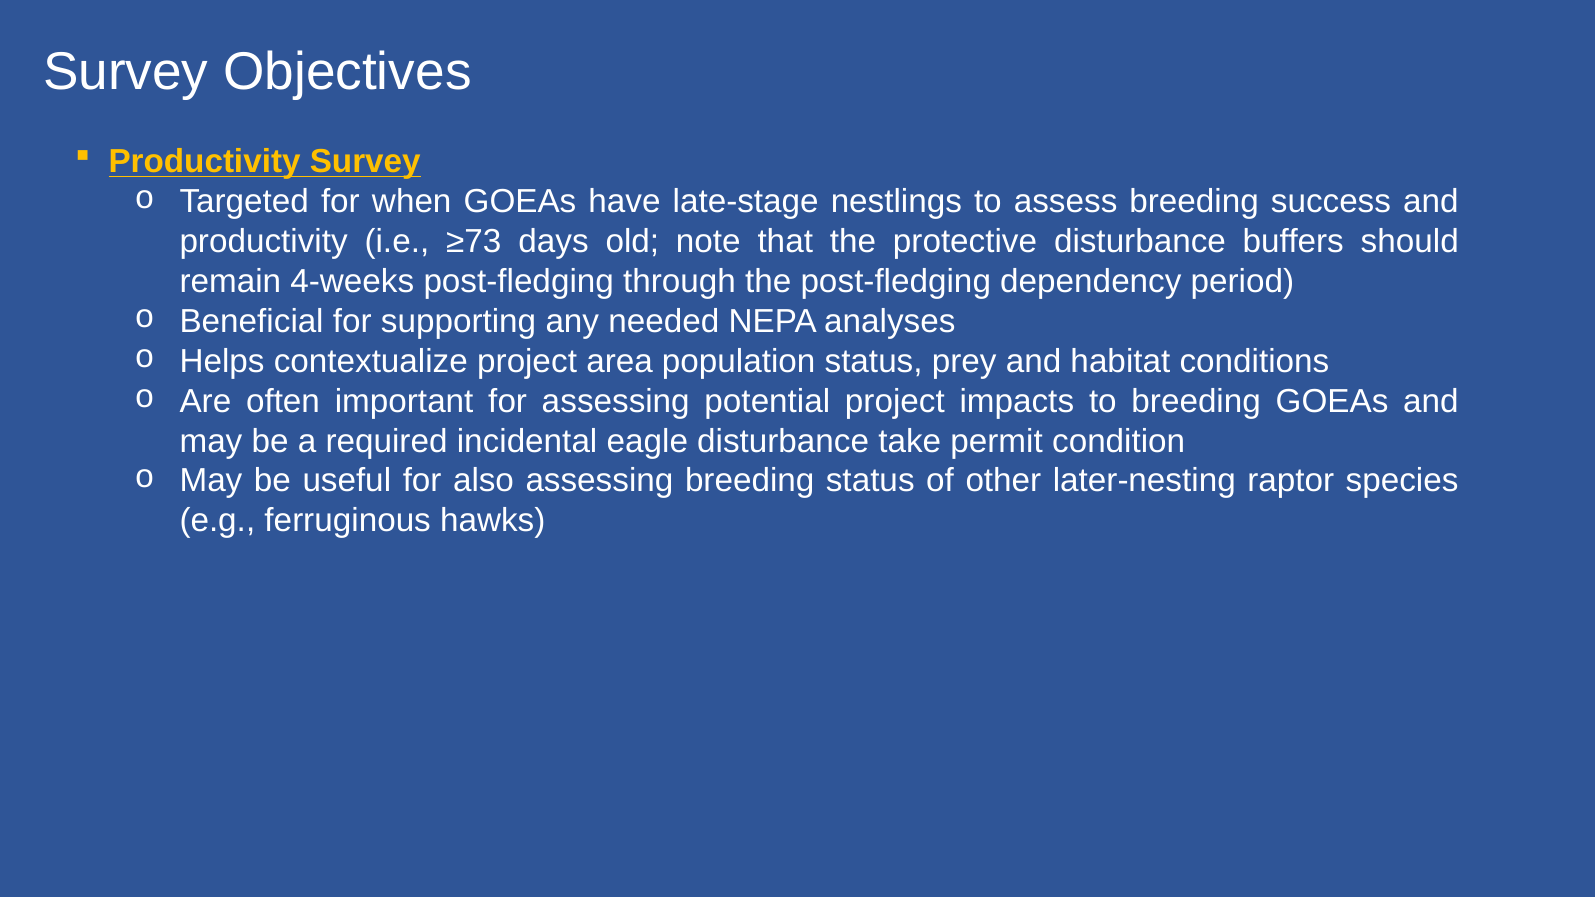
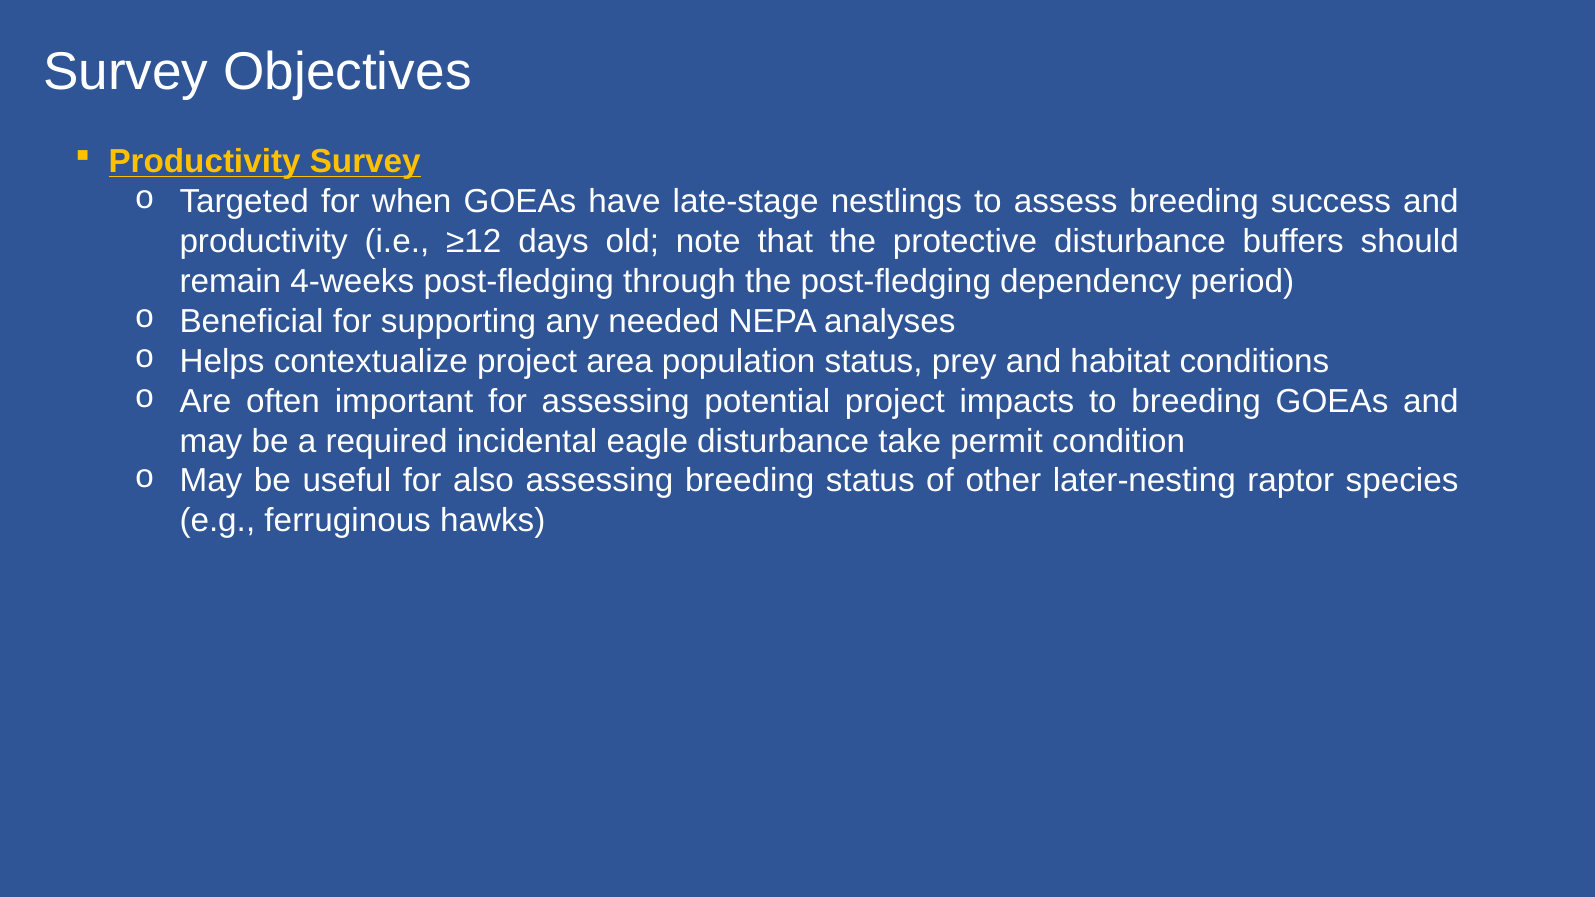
≥73: ≥73 -> ≥12
